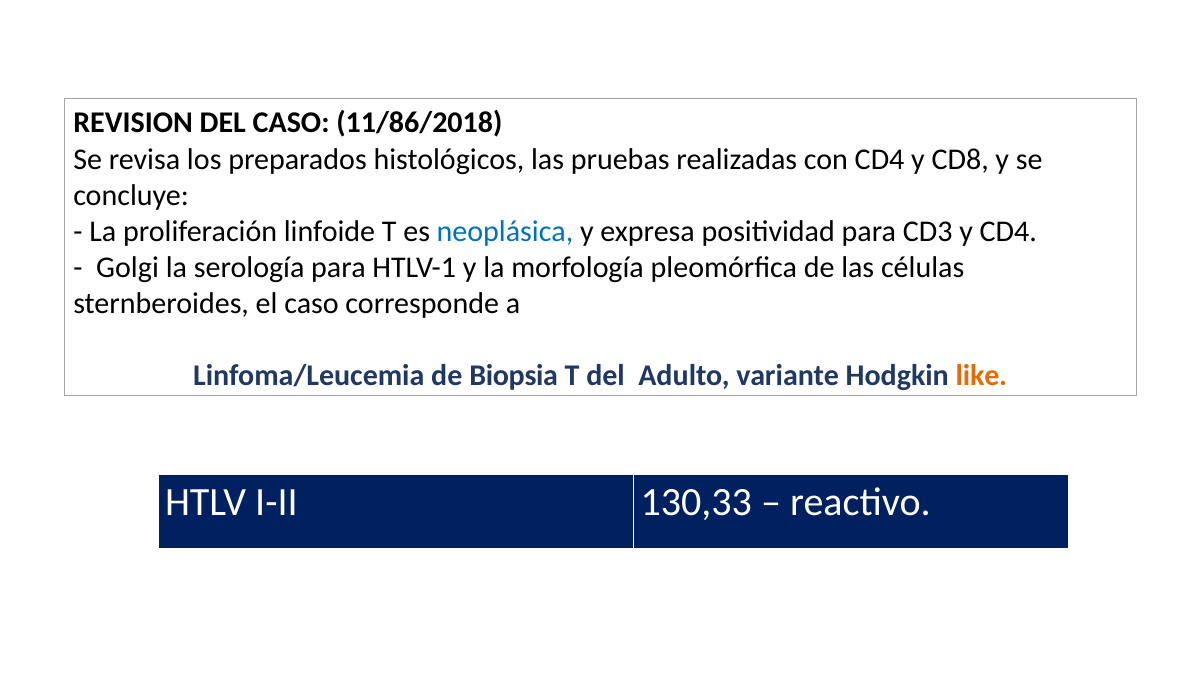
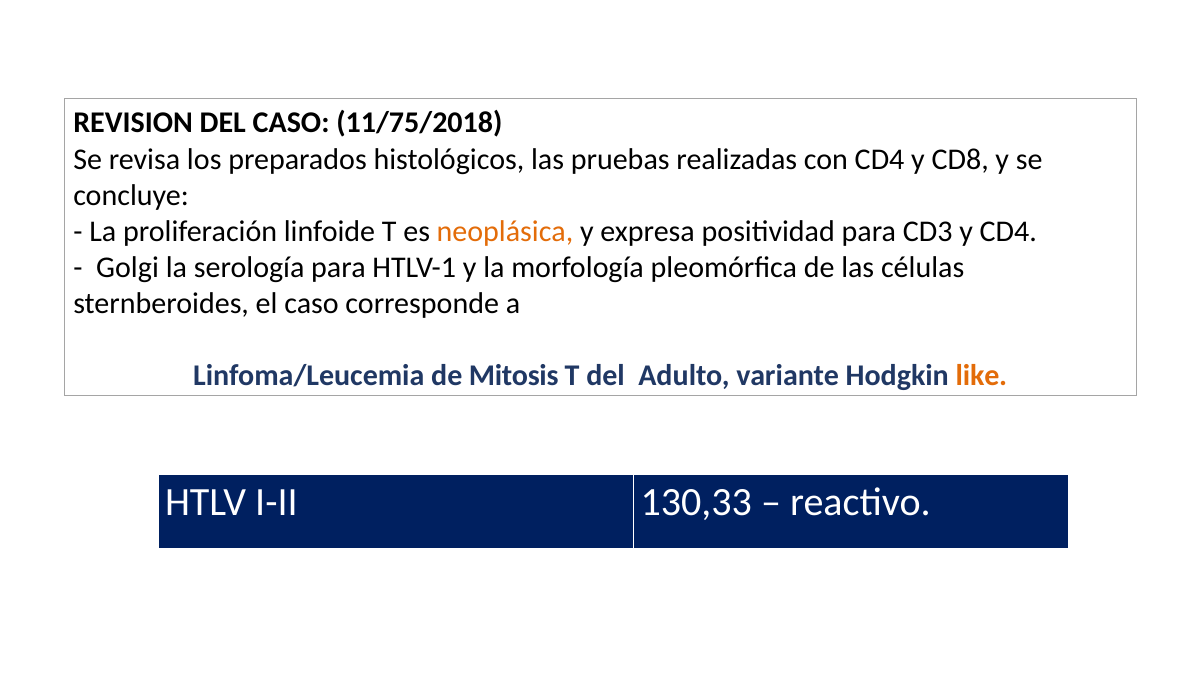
11/86/2018: 11/86/2018 -> 11/75/2018
neoplásica colour: blue -> orange
Biopsia: Biopsia -> Mitosis
